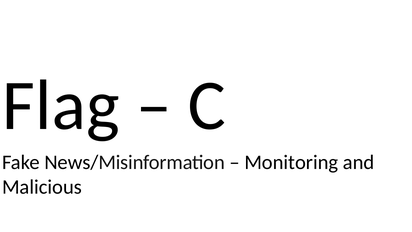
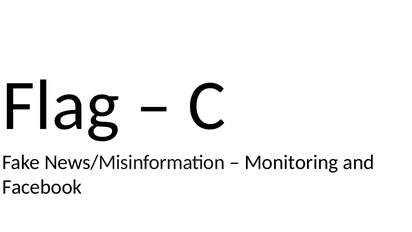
Malicious: Malicious -> Facebook
